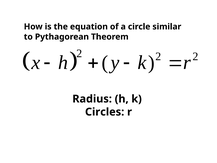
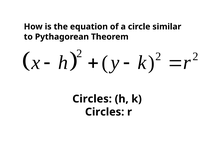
Radius at (92, 99): Radius -> Circles
